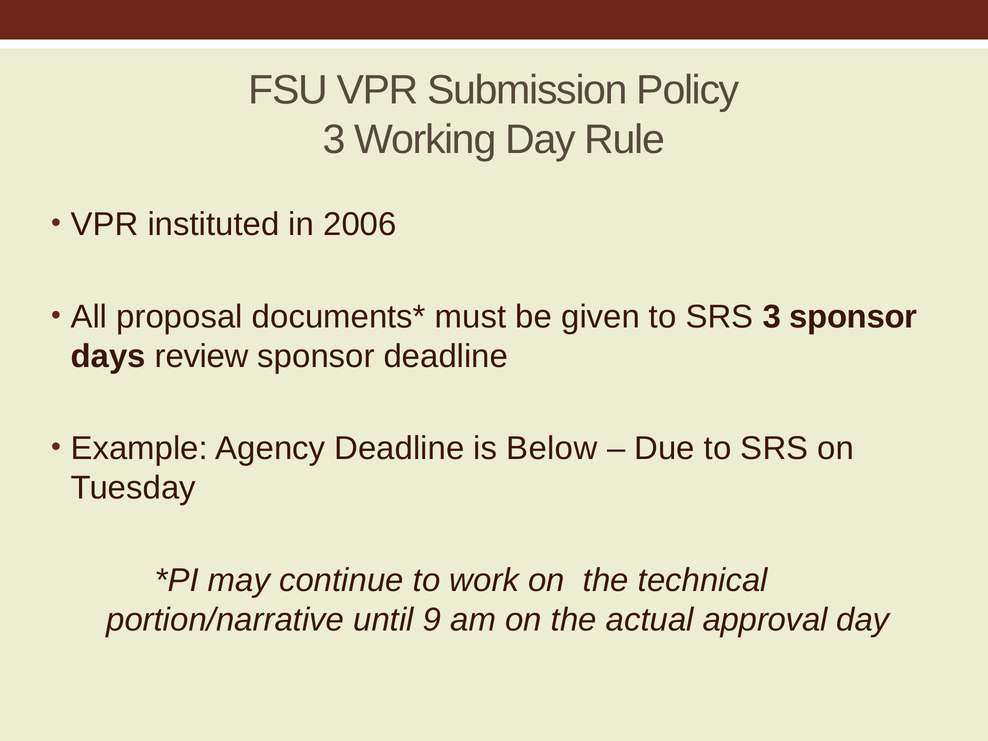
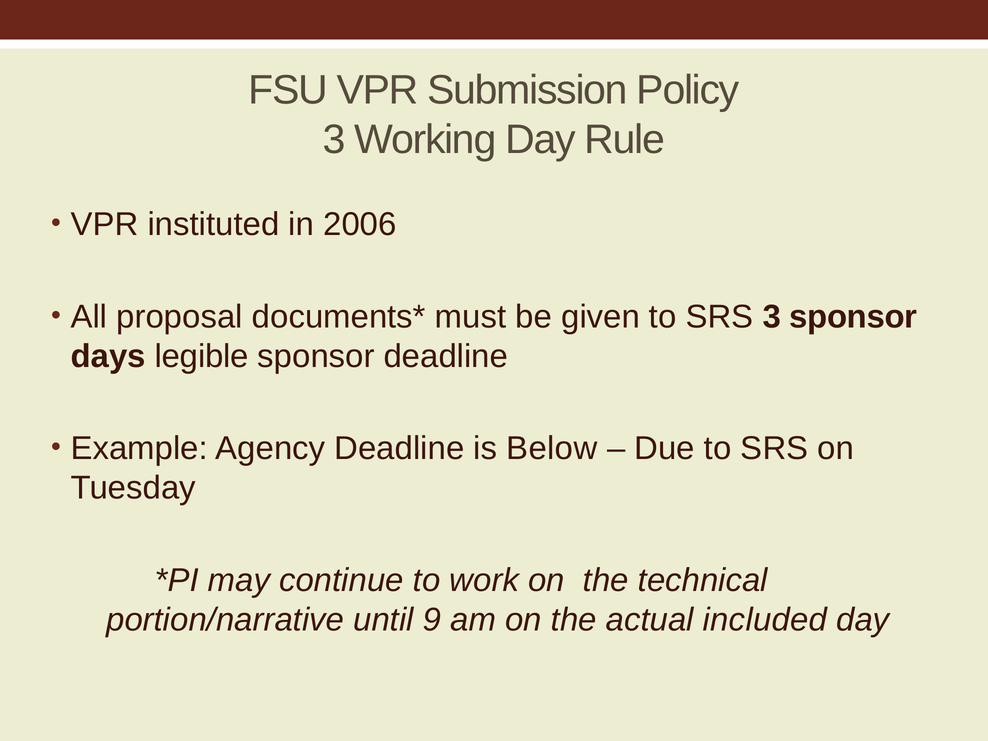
review: review -> legible
approval: approval -> included
